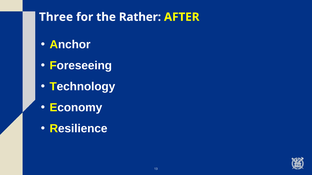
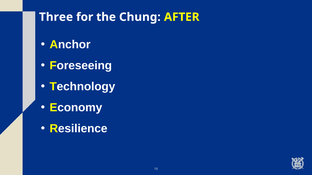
Rather: Rather -> Chung
